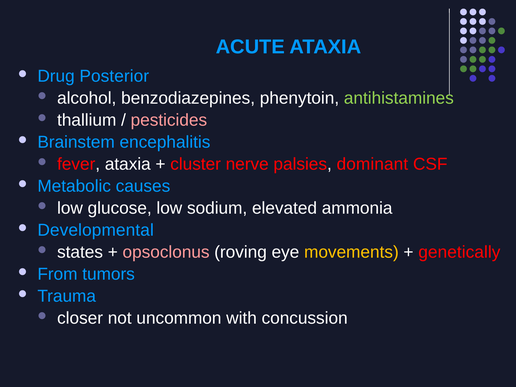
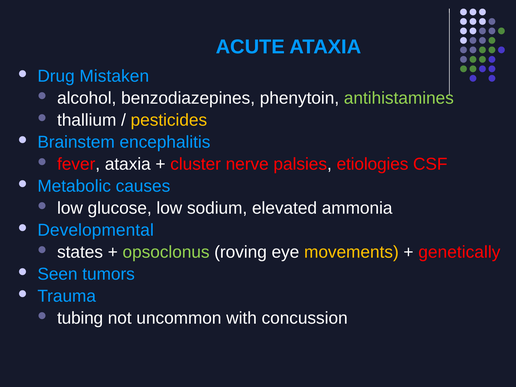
Posterior: Posterior -> Mistaken
pesticides colour: pink -> yellow
dominant: dominant -> etiologies
opsoclonus colour: pink -> light green
From: From -> Seen
closer: closer -> tubing
